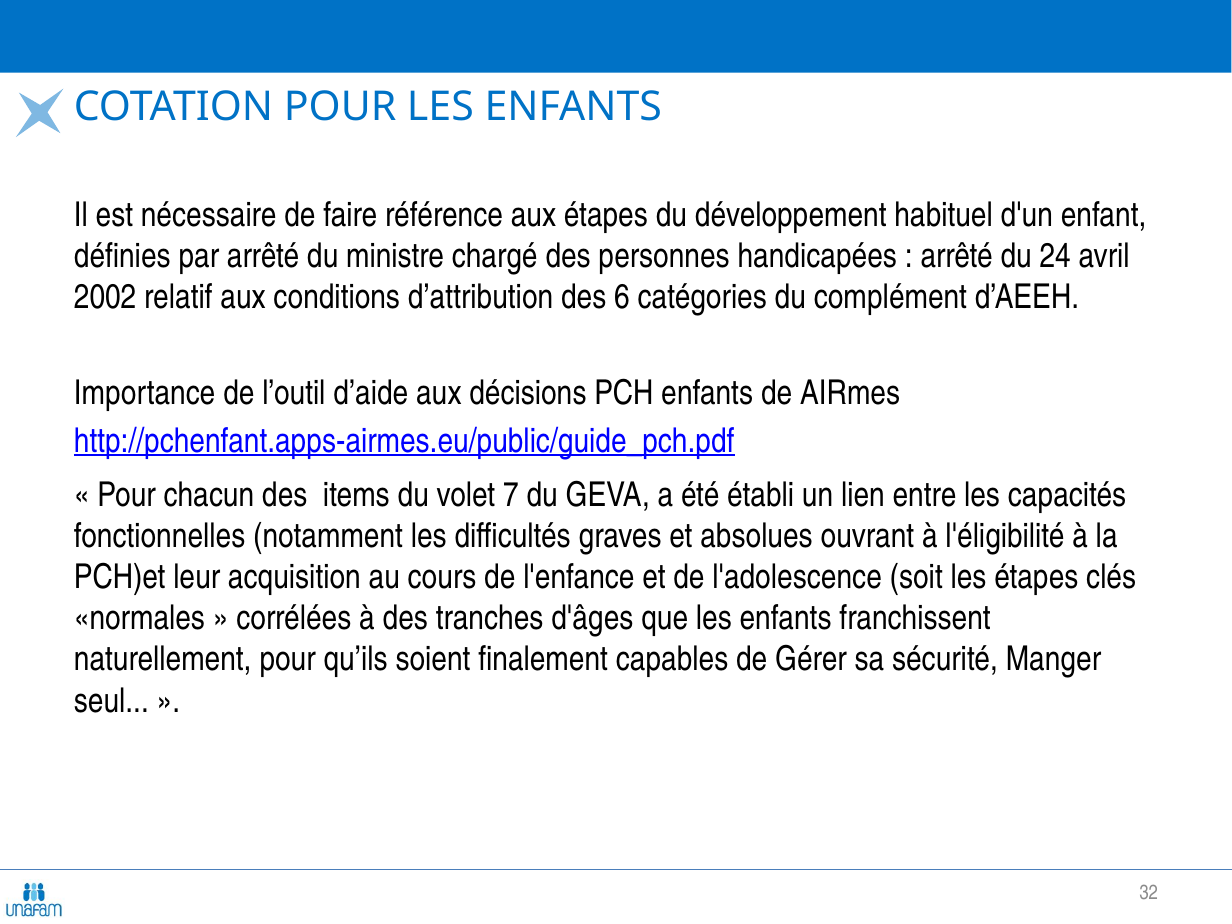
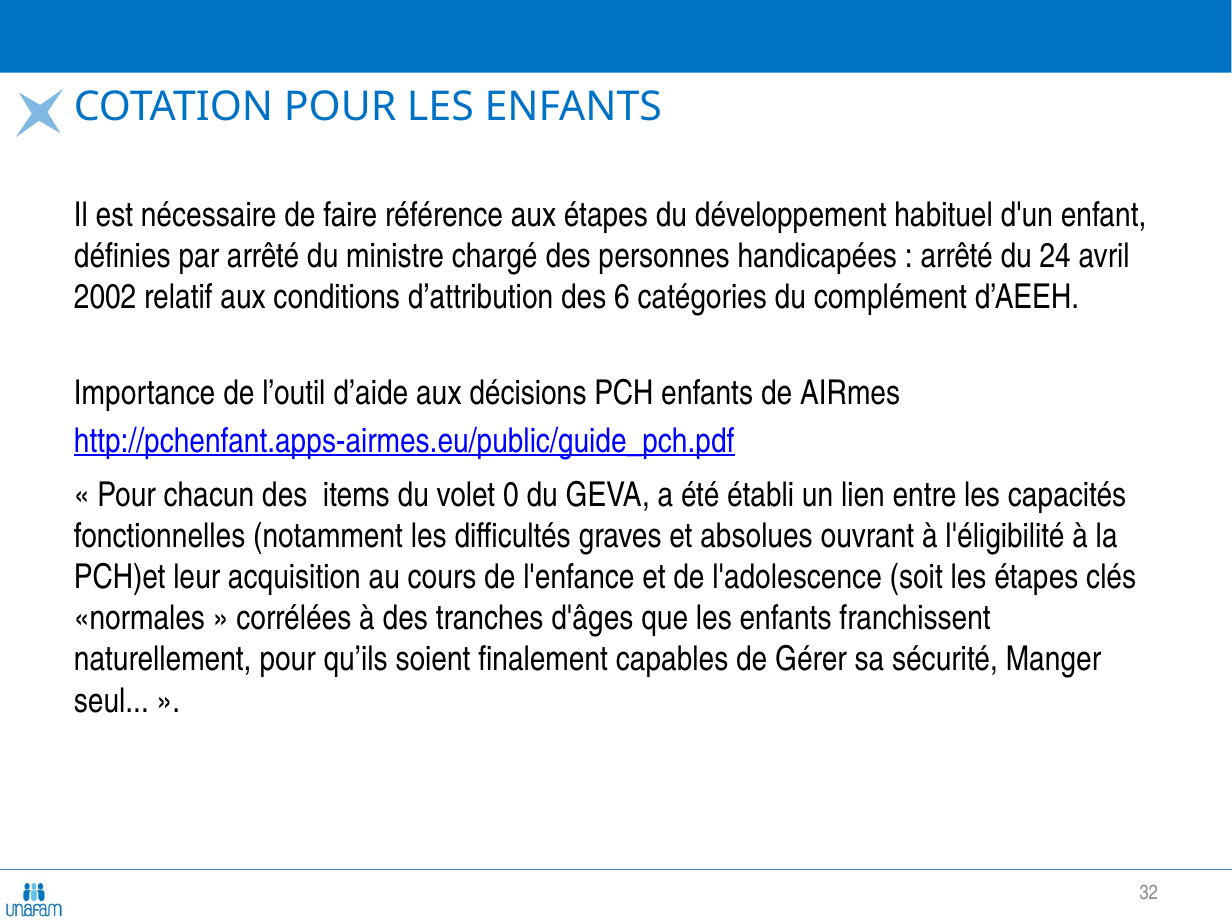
7: 7 -> 0
